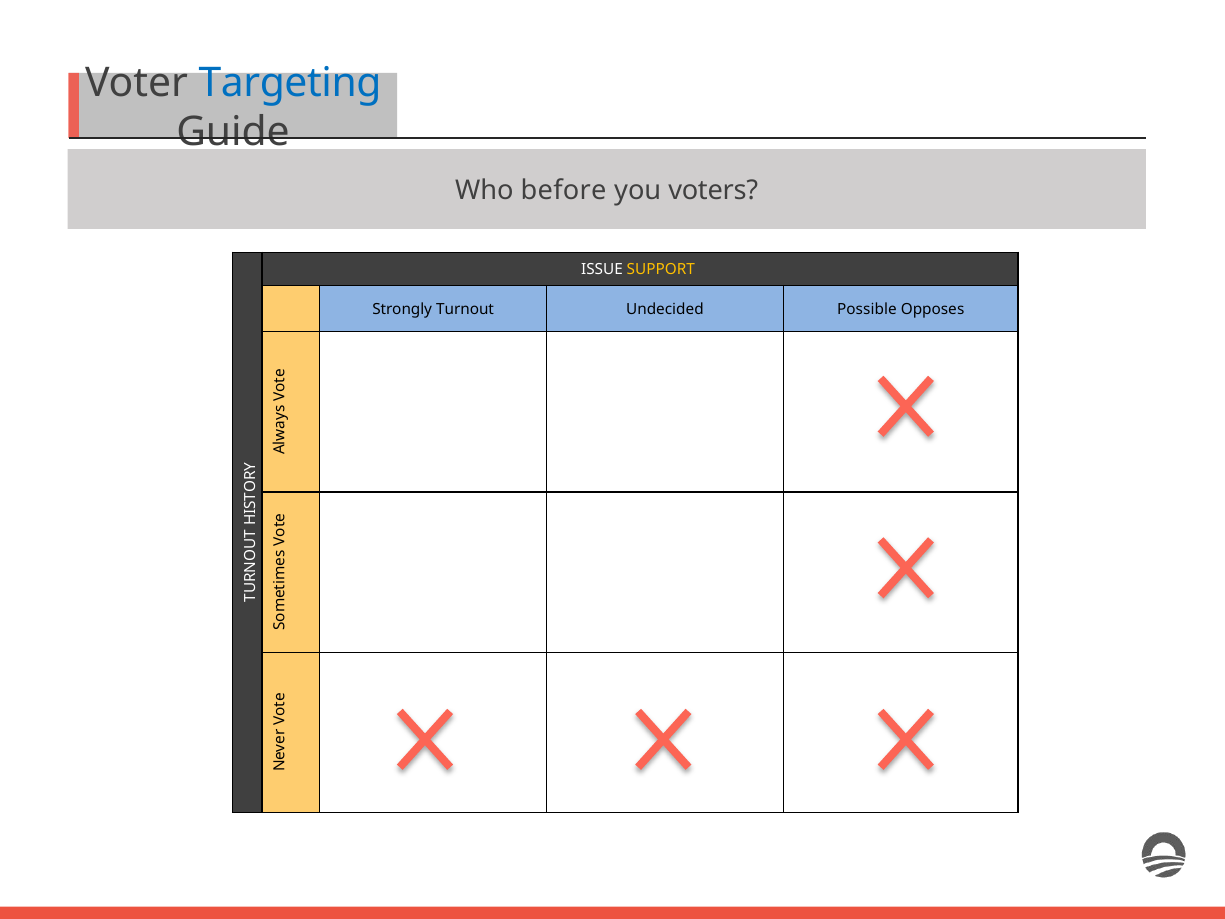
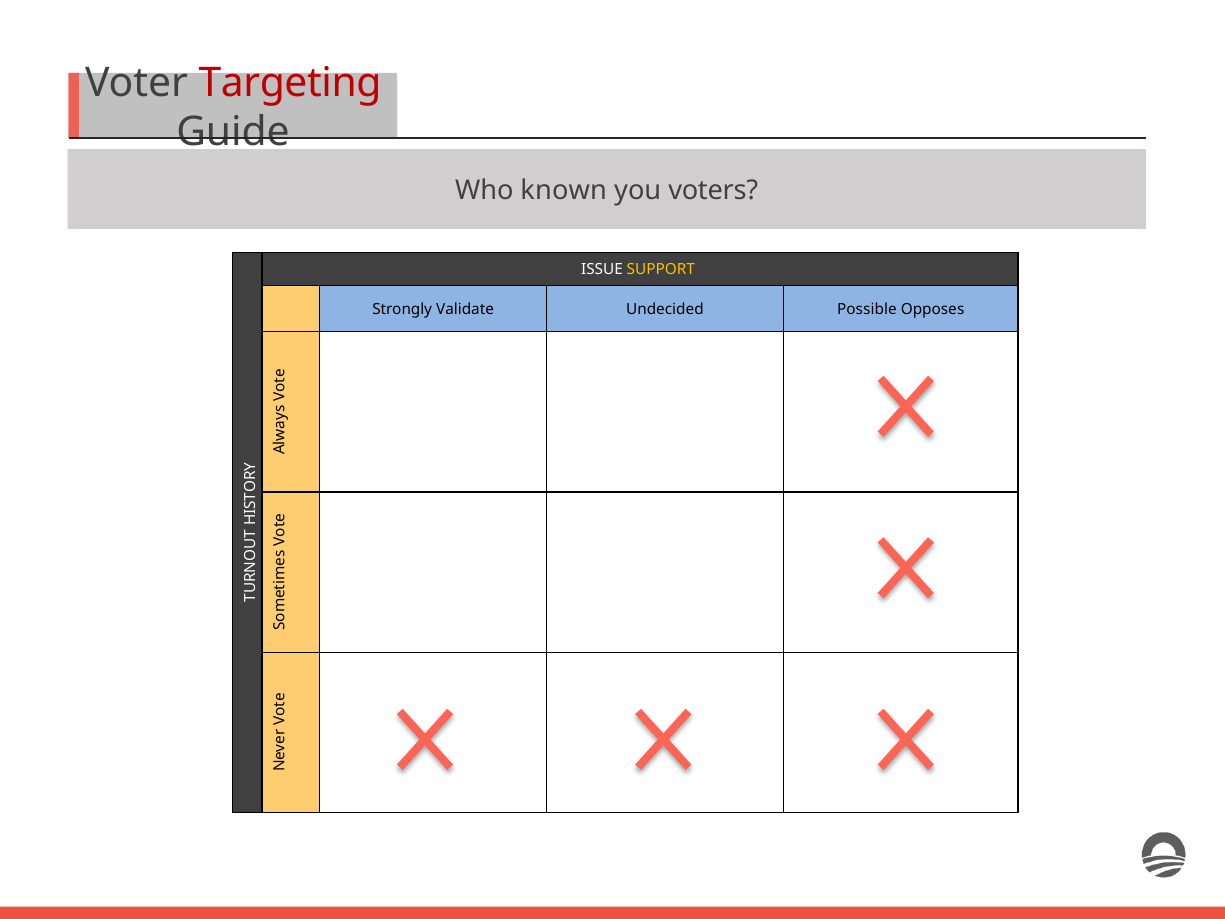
Targeting colour: blue -> red
before: before -> known
Turnout: Turnout -> Validate
